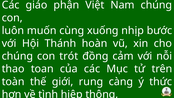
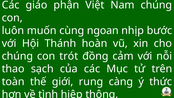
xuống: xuống -> ngoan
toan: toan -> sạch
